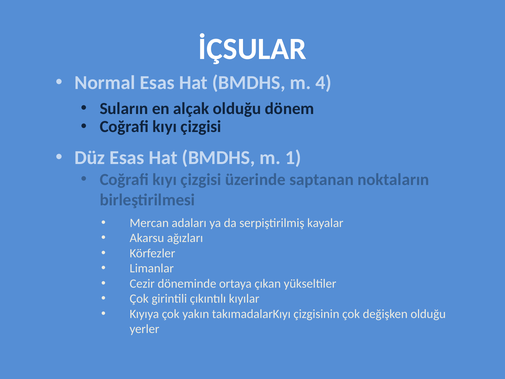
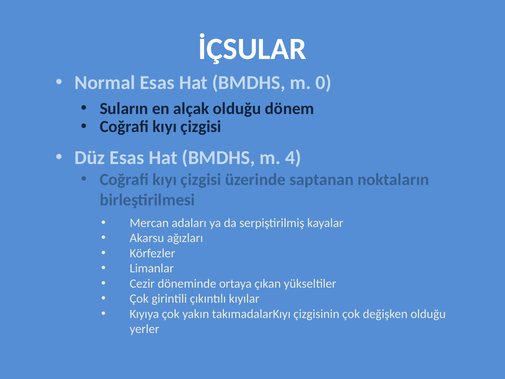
4: 4 -> 0
1: 1 -> 4
